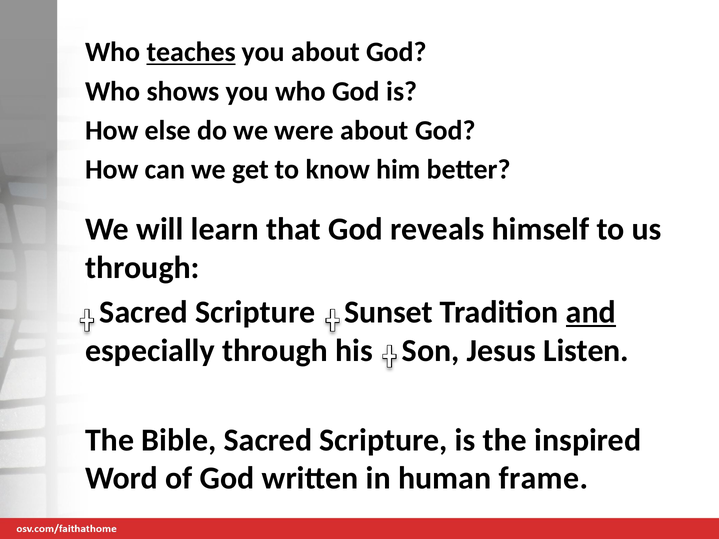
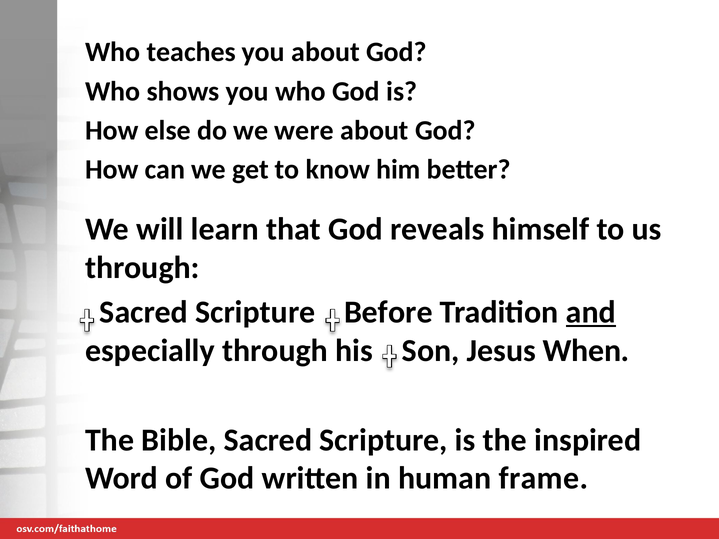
teaches underline: present -> none
Sunset: Sunset -> Before
Listen: Listen -> When
